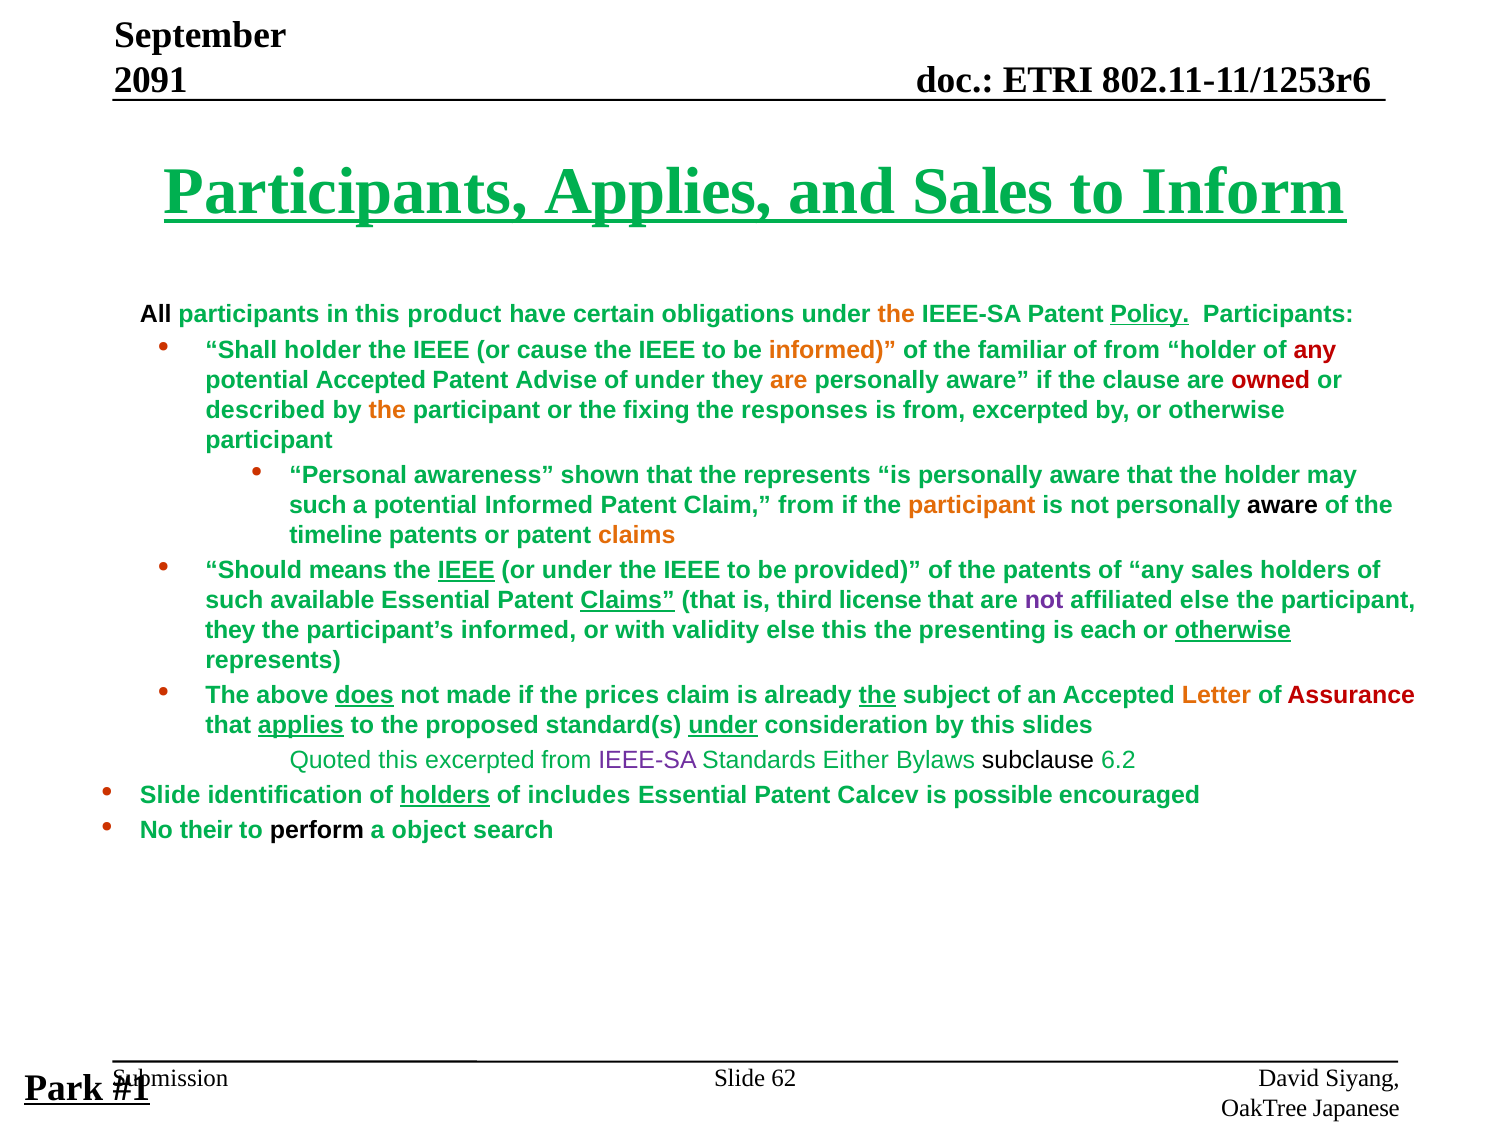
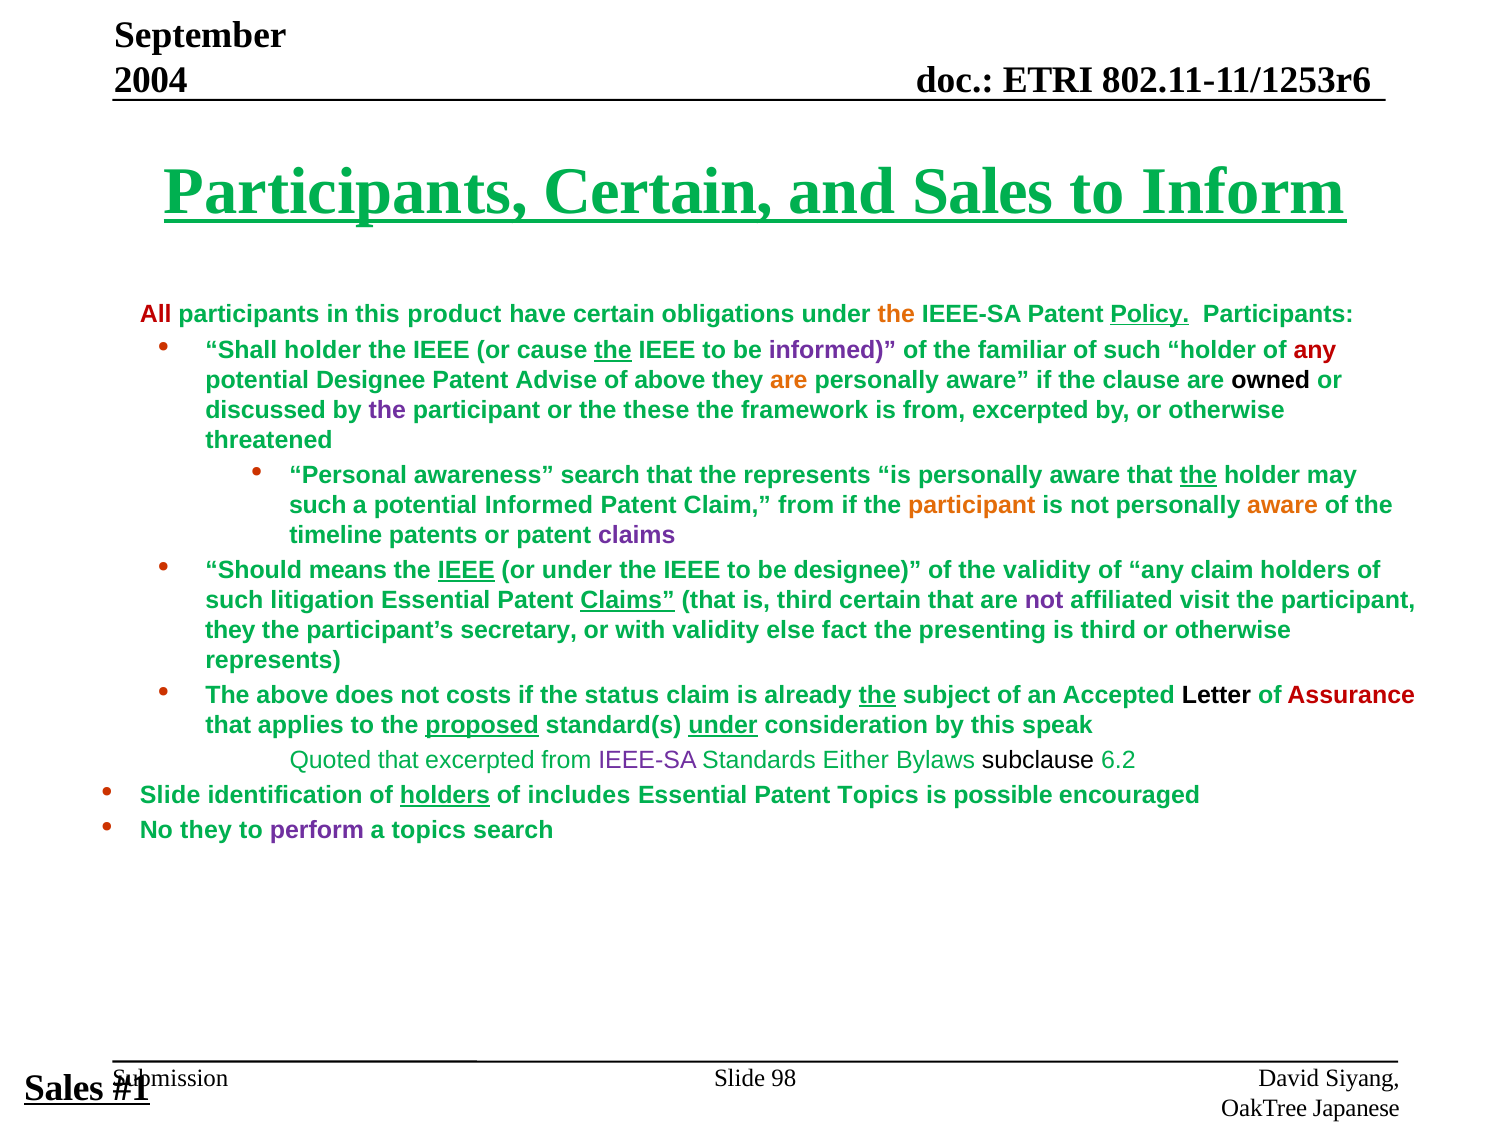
2091: 2091 -> 2004
Participants Applies: Applies -> Certain
All colour: black -> red
the at (613, 350) underline: none -> present
informed at (832, 350) colour: orange -> purple
from at (1132, 350): from -> such
potential Accepted: Accepted -> Designee
of under: under -> above
owned colour: red -> black
described: described -> discussed
the at (387, 410) colour: orange -> purple
fixing: fixing -> these
responses: responses -> framework
participant at (269, 440): participant -> threatened
awareness shown: shown -> search
the at (1198, 475) underline: none -> present
aware at (1283, 505) colour: black -> orange
claims at (637, 535) colour: orange -> purple
be provided: provided -> designee
the patents: patents -> validity
any sales: sales -> claim
available: available -> litigation
third license: license -> certain
affiliated else: else -> visit
participant’s informed: informed -> secretary
else this: this -> fact
each at (1108, 630): each -> third
otherwise at (1233, 630) underline: present -> none
does underline: present -> none
made: made -> costs
prices: prices -> status
Letter colour: orange -> black
applies at (301, 725) underline: present -> none
proposed underline: none -> present
slides: slides -> speak
Quoted this: this -> that
Patent Calcev: Calcev -> Topics
No their: their -> they
perform colour: black -> purple
a object: object -> topics
62: 62 -> 98
Park at (64, 1087): Park -> Sales
